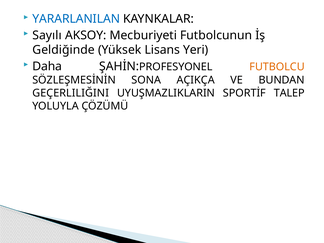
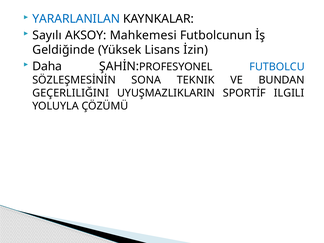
Mecburiyeti: Mecburiyeti -> Mahkemesi
Yeri: Yeri -> İzin
FUTBOLCU colour: orange -> blue
AÇIKÇA: AÇIKÇA -> TEKNIK
TALEP: TALEP -> ILGILI
